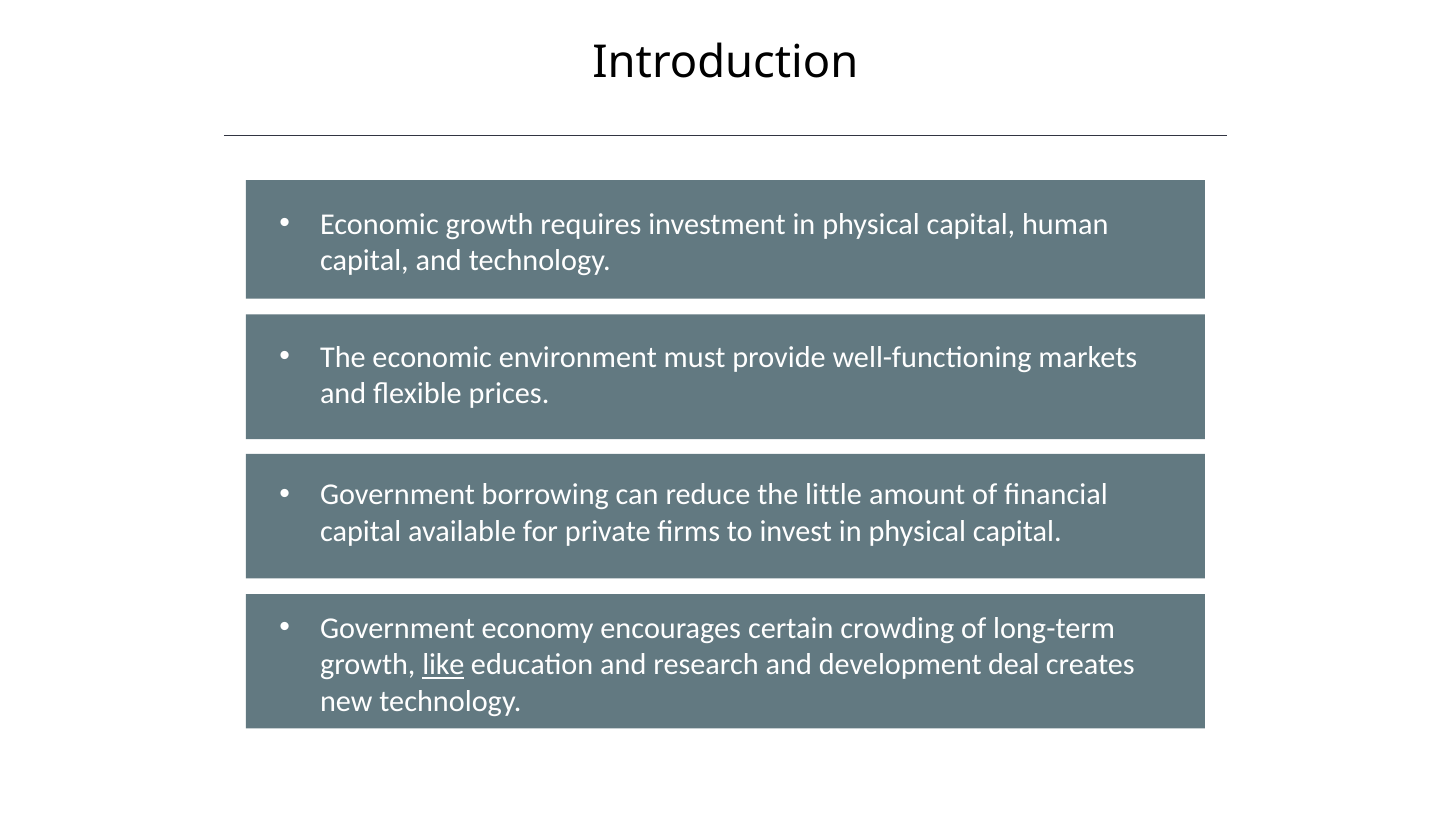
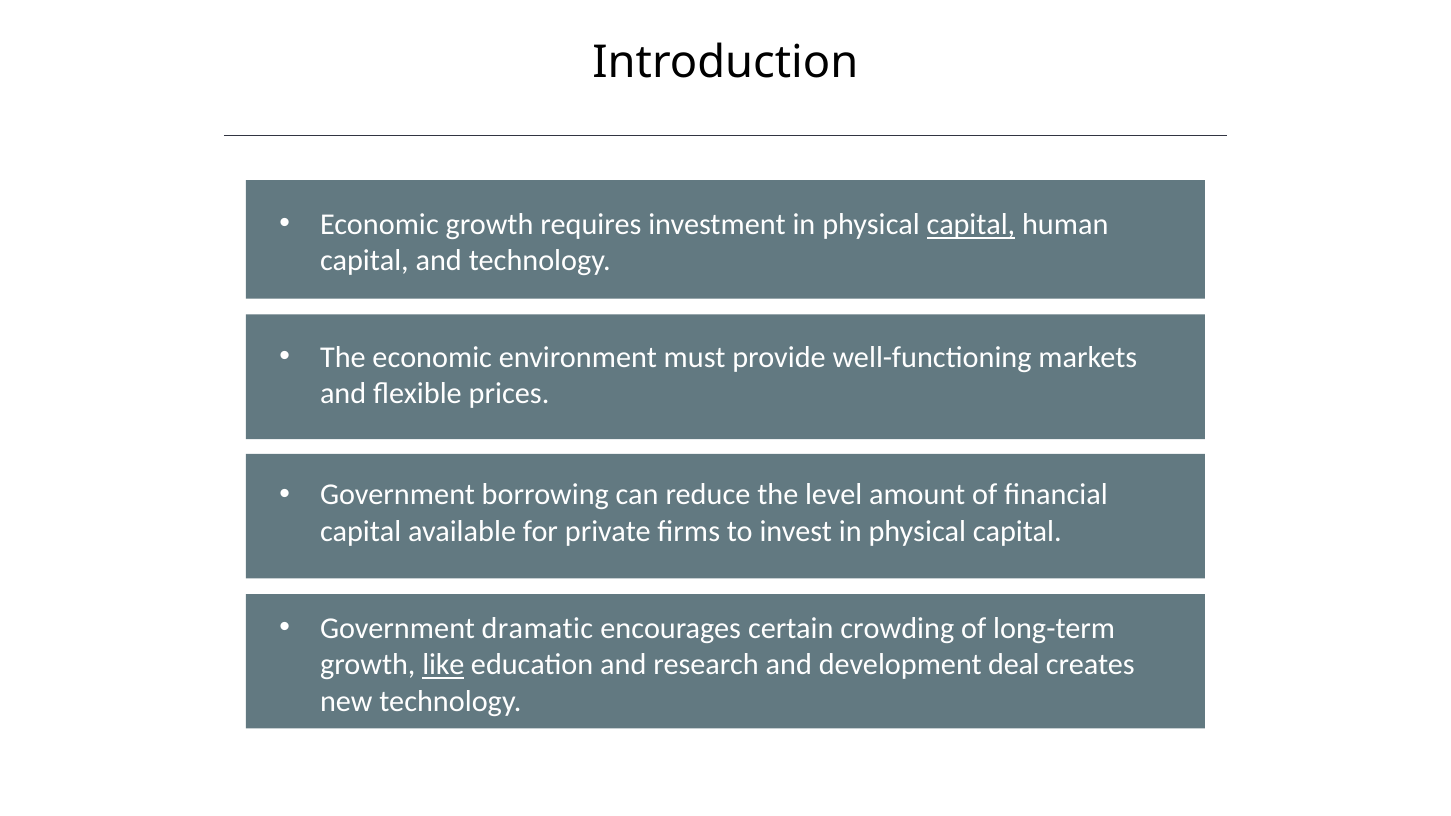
capital at (971, 225) underline: none -> present
little: little -> level
economy: economy -> dramatic
